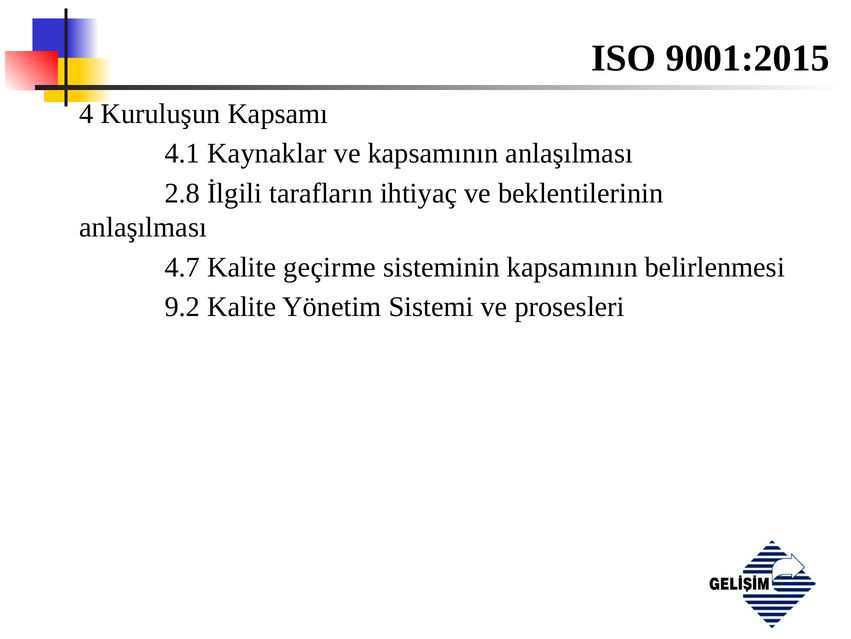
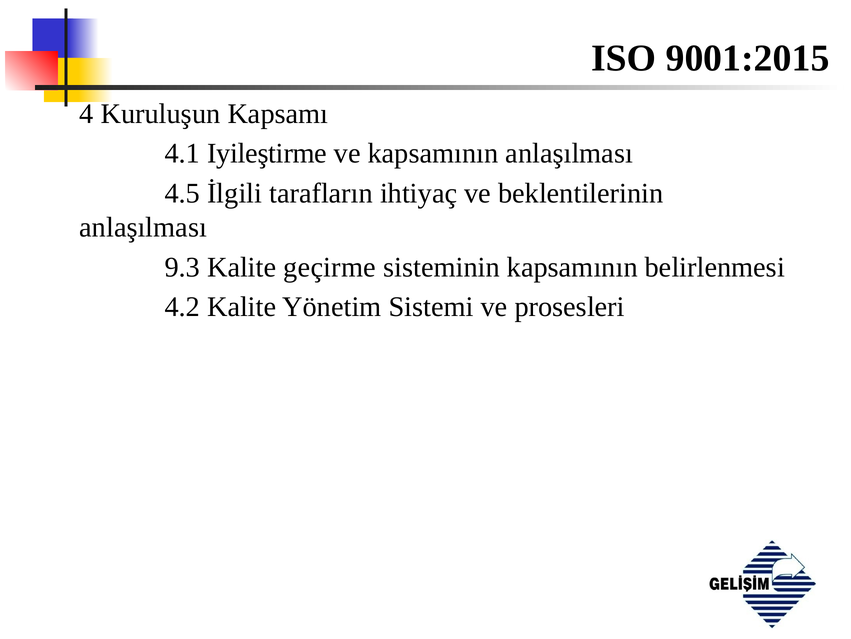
Kaynaklar: Kaynaklar -> Iyileştirme
2.8: 2.8 -> 4.5
4.7: 4.7 -> 9.3
9.2: 9.2 -> 4.2
